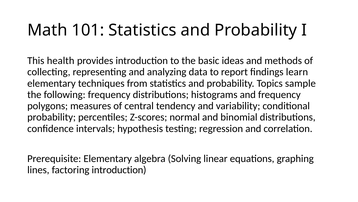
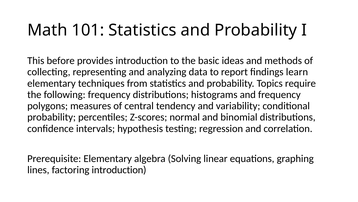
health: health -> before
sample: sample -> require
